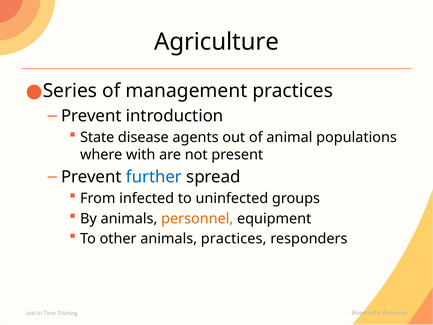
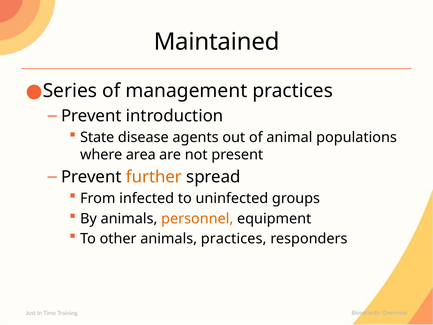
Agriculture: Agriculture -> Maintained
with: with -> area
further colour: blue -> orange
